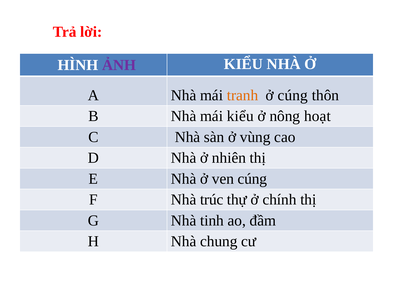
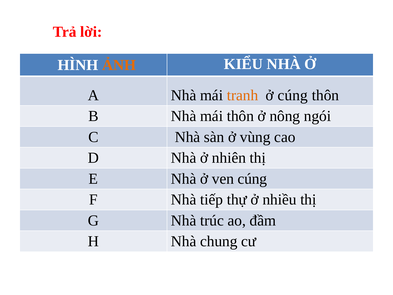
ẢNH colour: purple -> orange
mái kiểu: kiểu -> thôn
hoạt: hoạt -> ngói
trúc: trúc -> tiếp
chính: chính -> nhiều
tinh: tinh -> trúc
